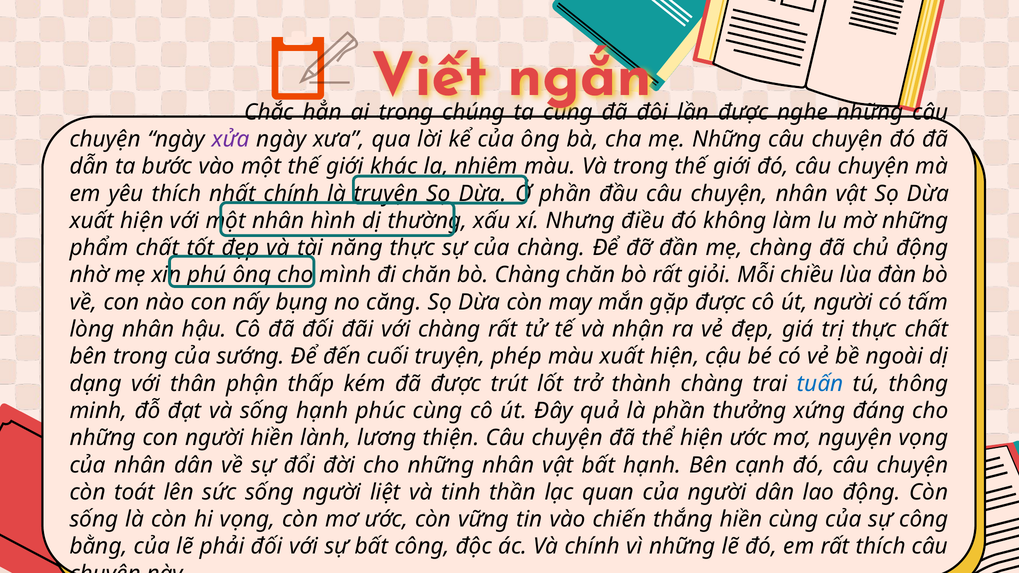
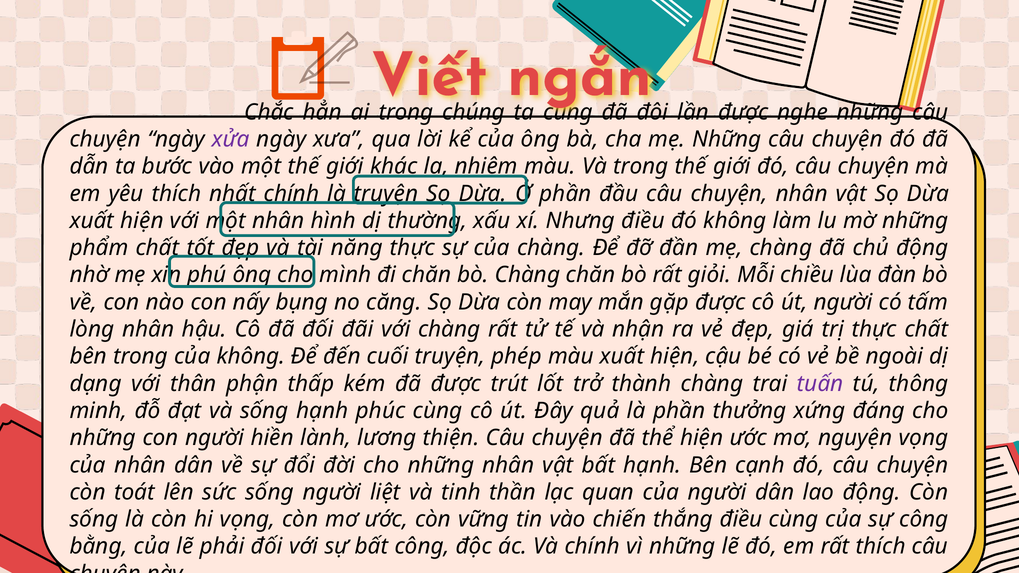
của sướng: sướng -> không
tuấn colour: blue -> purple
thắng hiền: hiền -> điều
